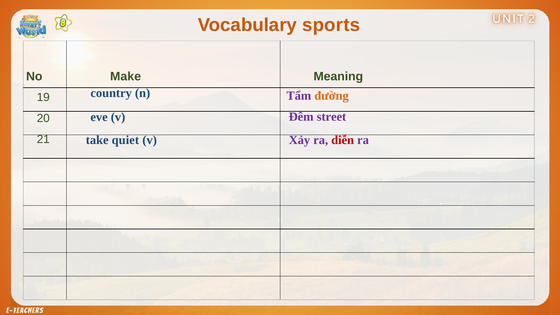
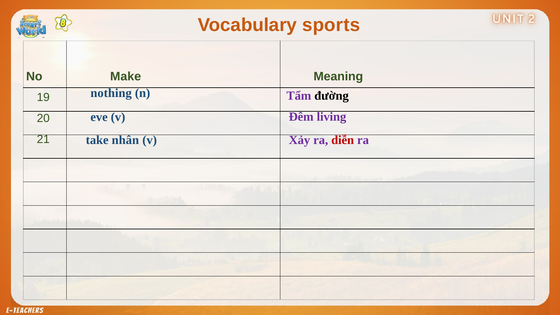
country: country -> nothing
đường colour: orange -> black
street: street -> living
quiet: quiet -> nhân
